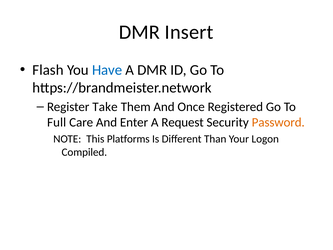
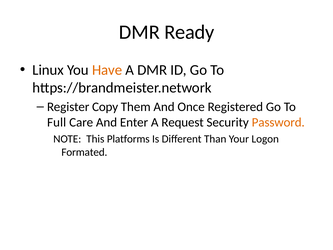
Insert: Insert -> Ready
Flash: Flash -> Linux
Have colour: blue -> orange
Take: Take -> Copy
Compiled: Compiled -> Formated
